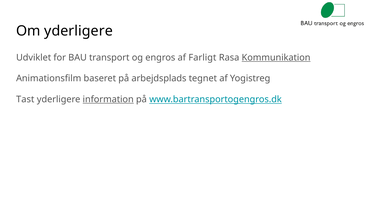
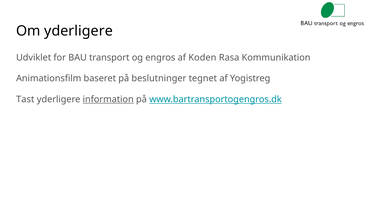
Farligt: Farligt -> Koden
Kommunikation underline: present -> none
arbejdsplads: arbejdsplads -> beslutninger
